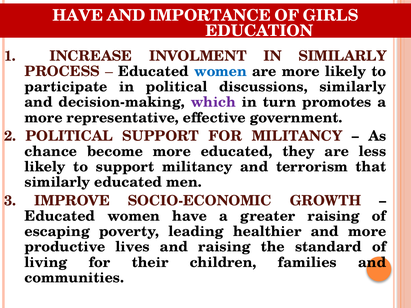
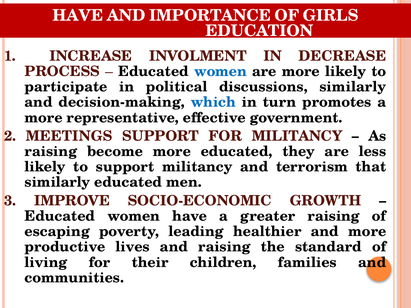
IN SIMILARLY: SIMILARLY -> DECREASE
which colour: purple -> blue
2 POLITICAL: POLITICAL -> MEETINGS
chance at (51, 152): chance -> raising
